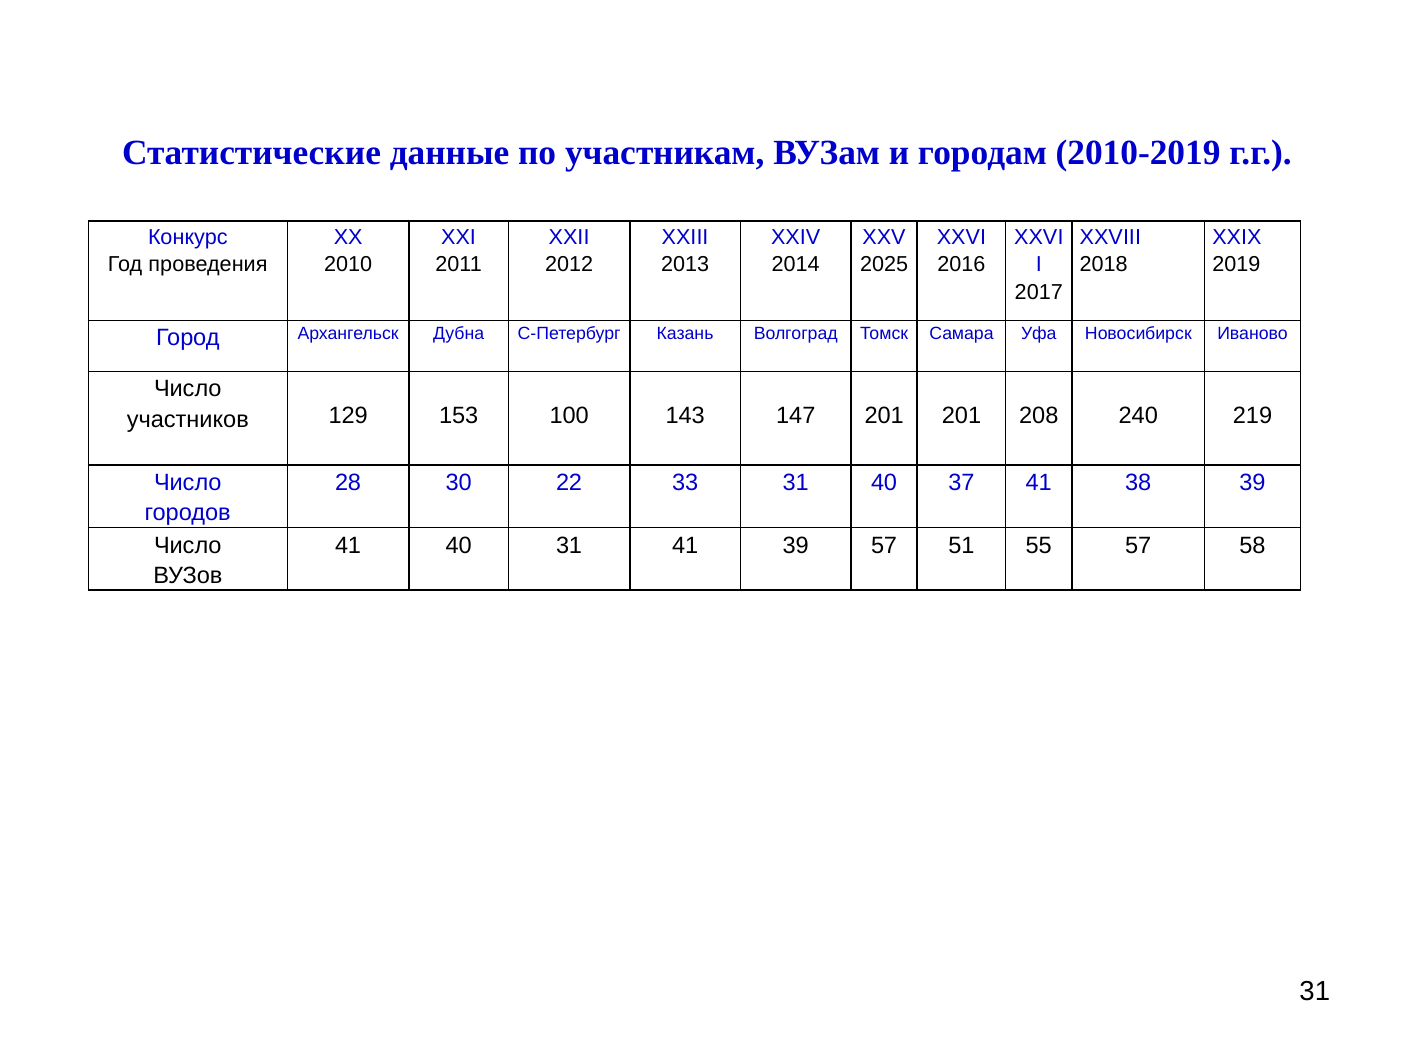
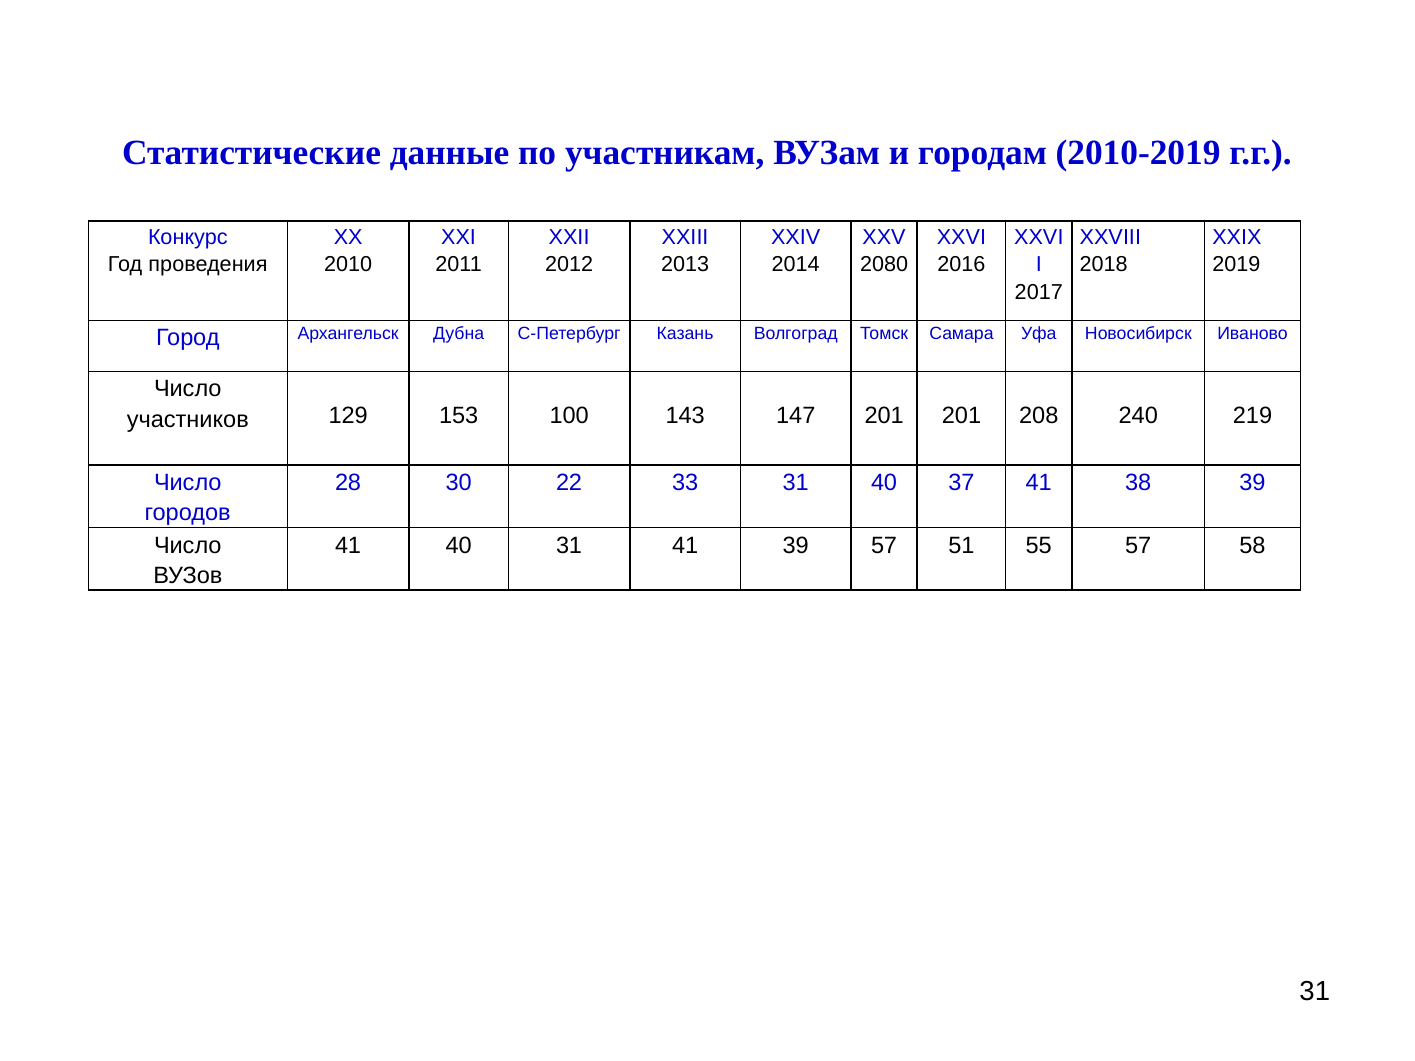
2025: 2025 -> 2080
